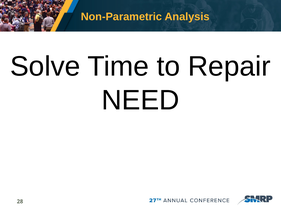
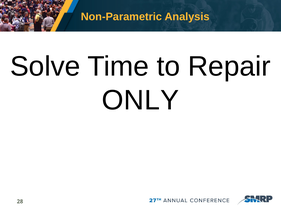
NEED: NEED -> ONLY
